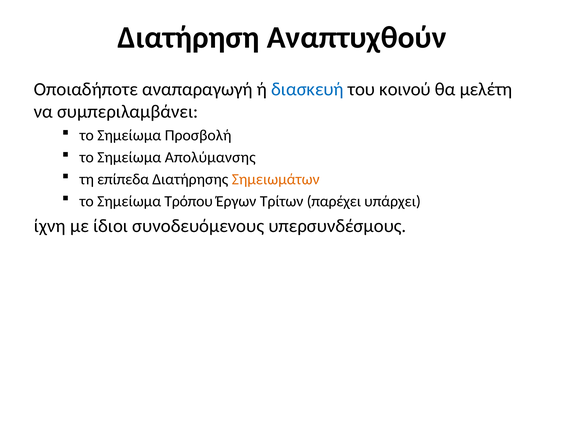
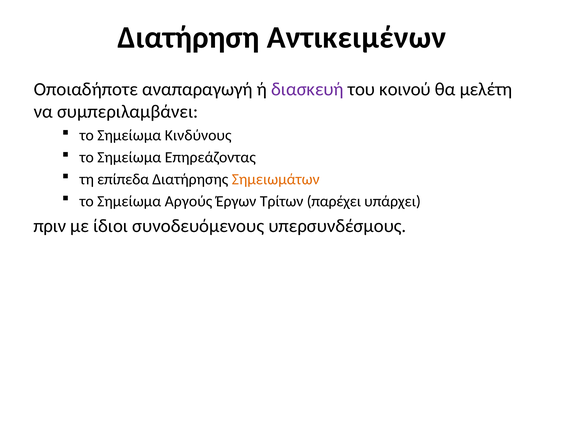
Αναπτυχθούν: Αναπτυχθούν -> Αντικειμένων
διασκευή colour: blue -> purple
Προσβολή: Προσβολή -> Κινδύνους
Απολύμανσης: Απολύμανσης -> Επηρεάζοντας
Τρόπου: Τρόπου -> Αργούς
ίχνη: ίχνη -> πριν
